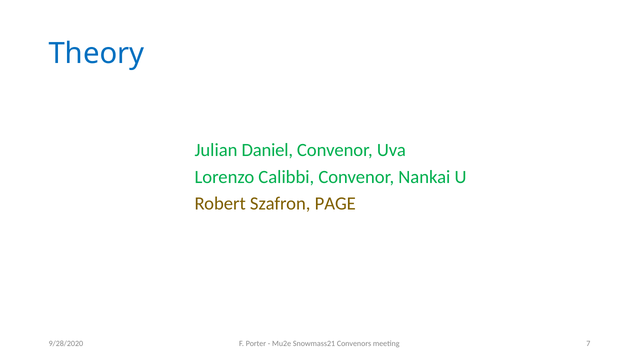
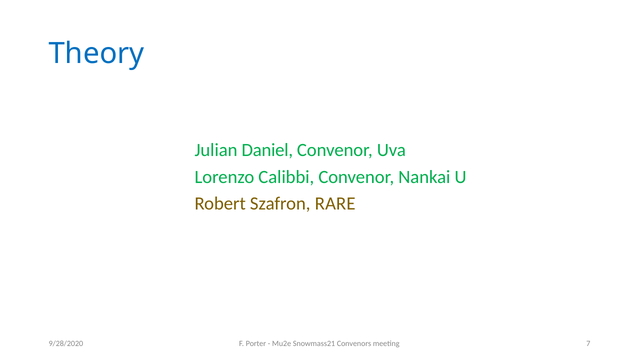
PAGE: PAGE -> RARE
